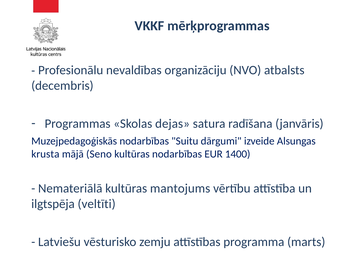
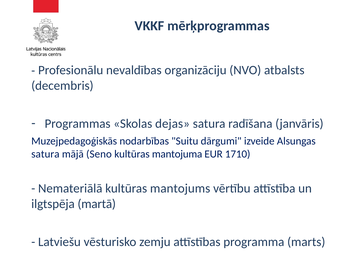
krusta at (45, 154): krusta -> satura
kultūras nodarbības: nodarbības -> mantojuma
1400: 1400 -> 1710
veltīti: veltīti -> martā
